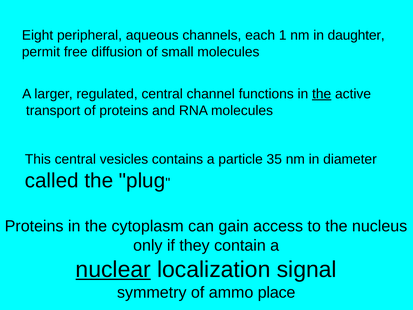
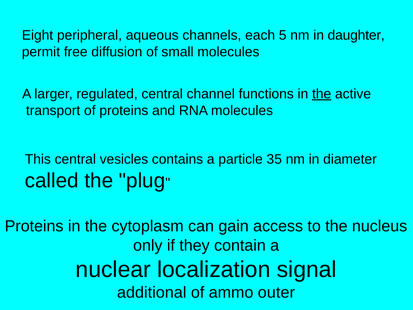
1: 1 -> 5
nuclear underline: present -> none
symmetry: symmetry -> additional
place: place -> outer
